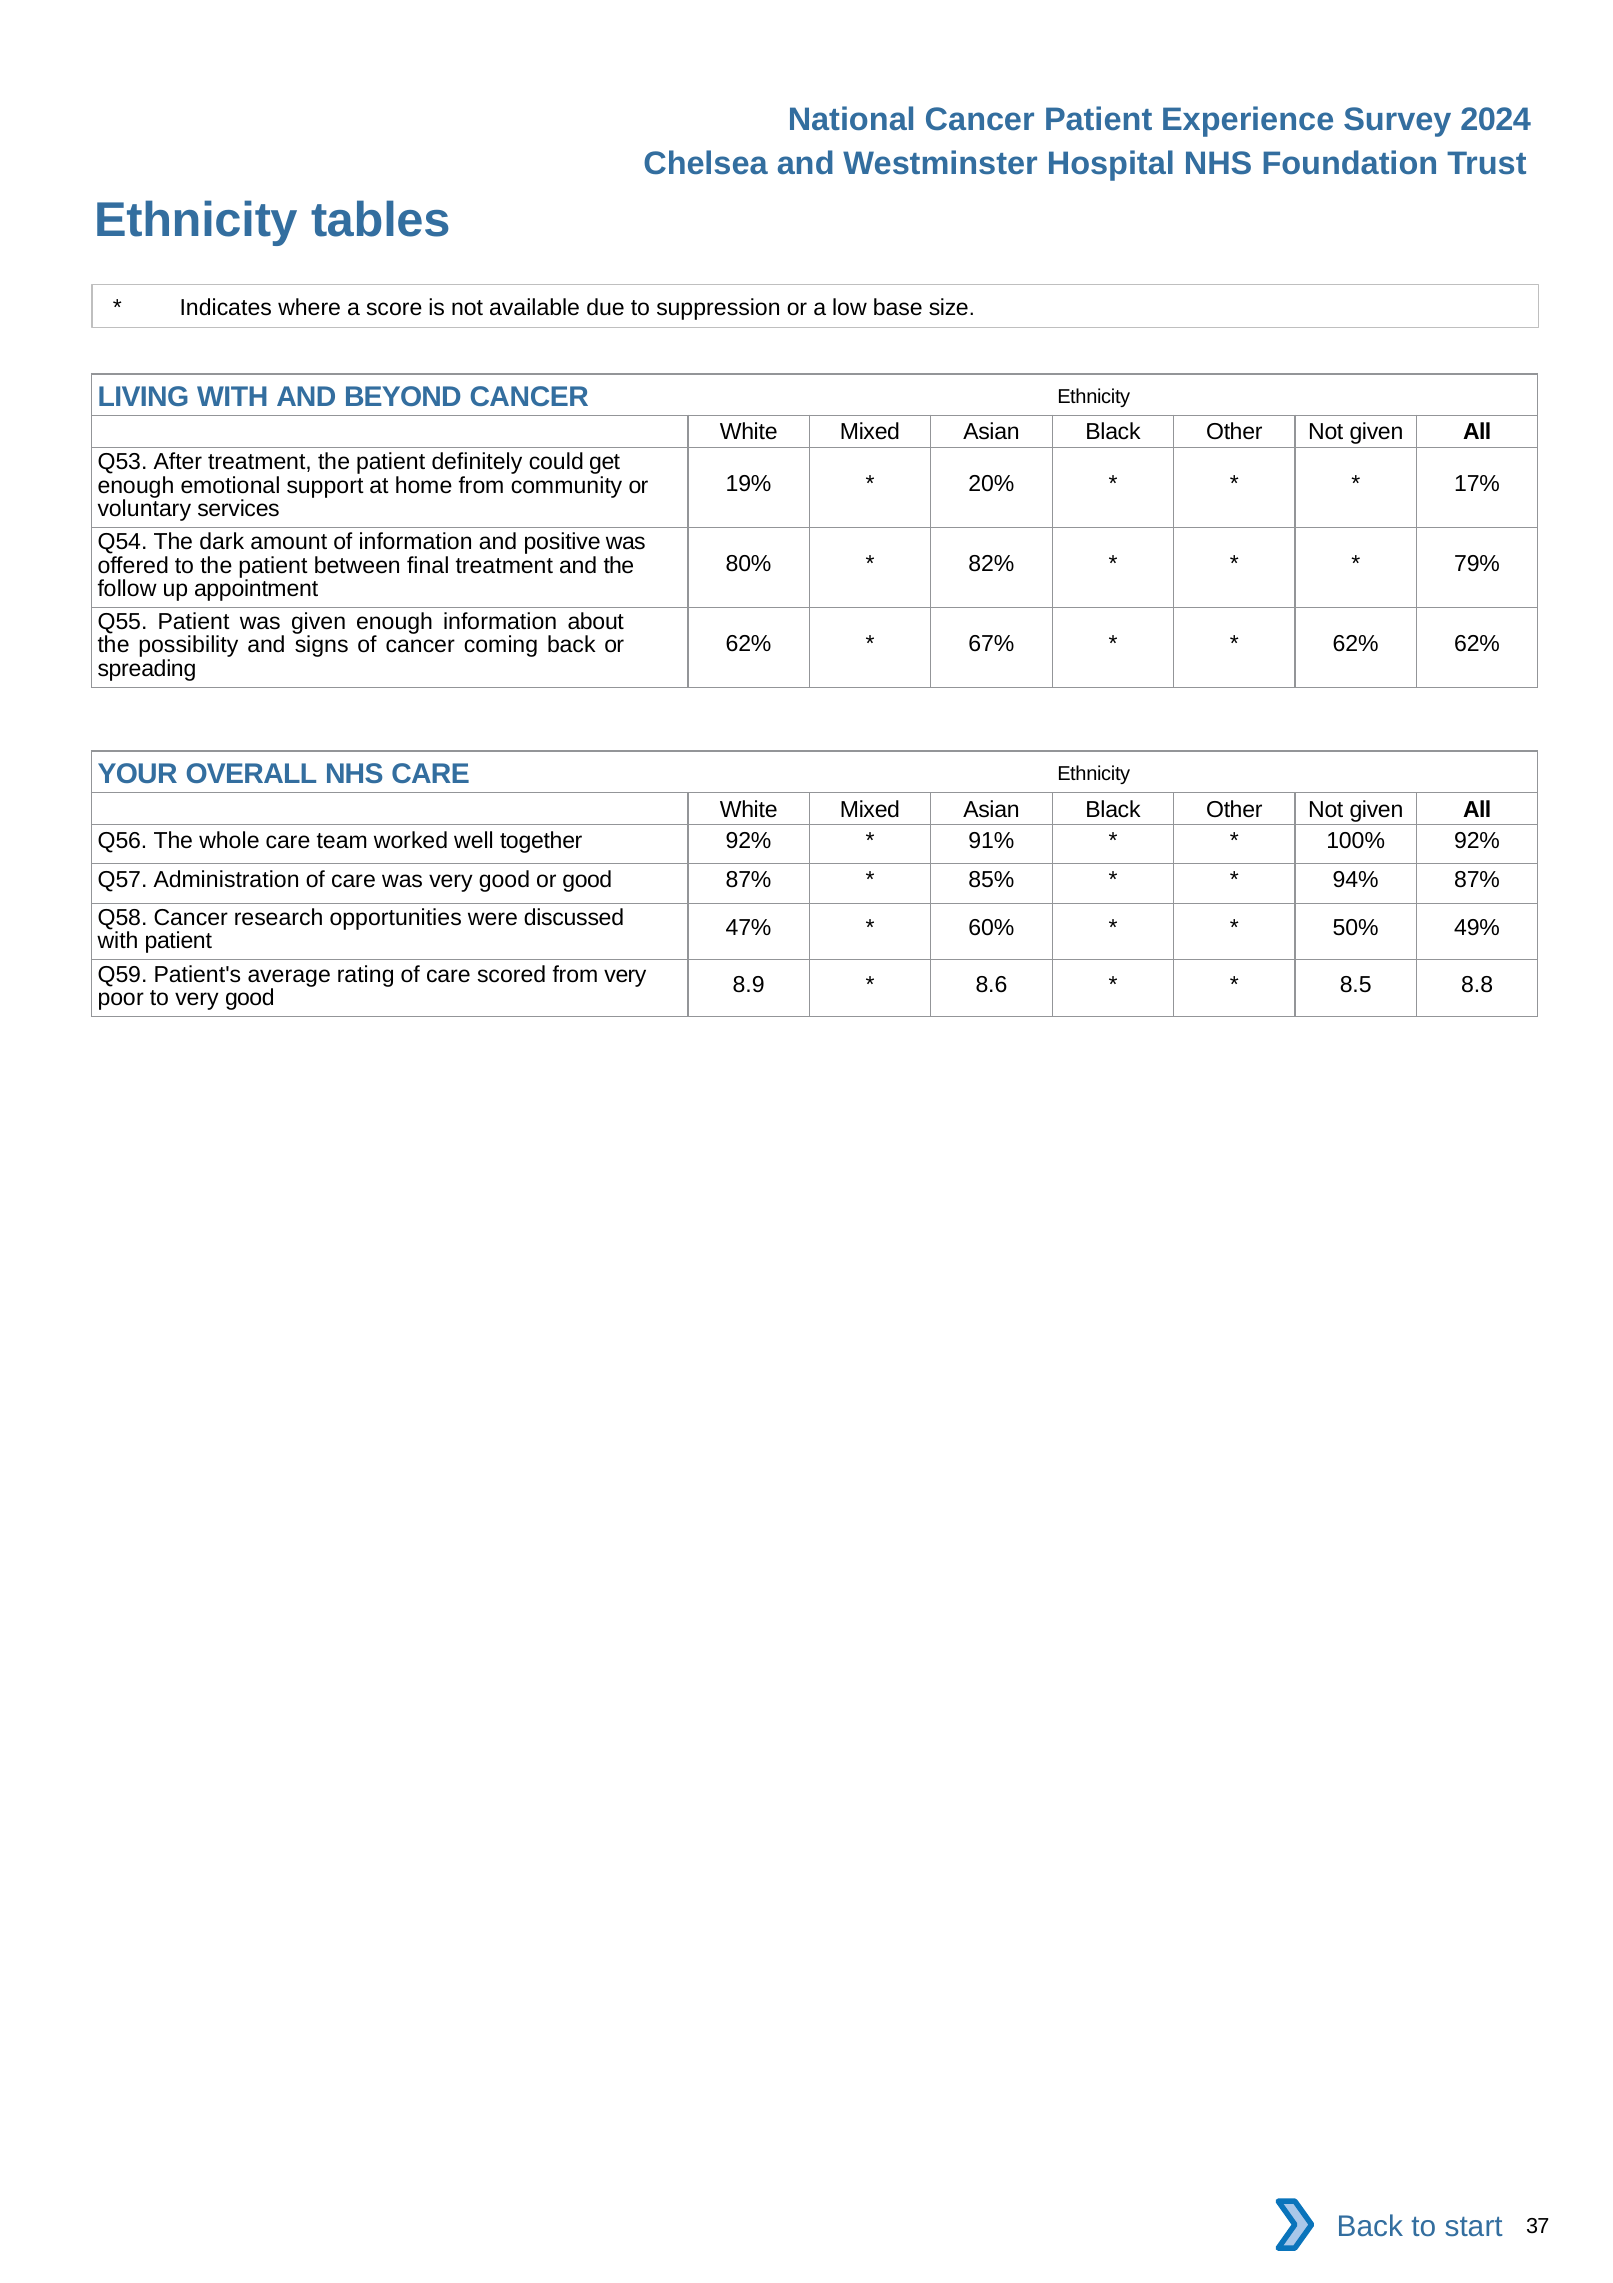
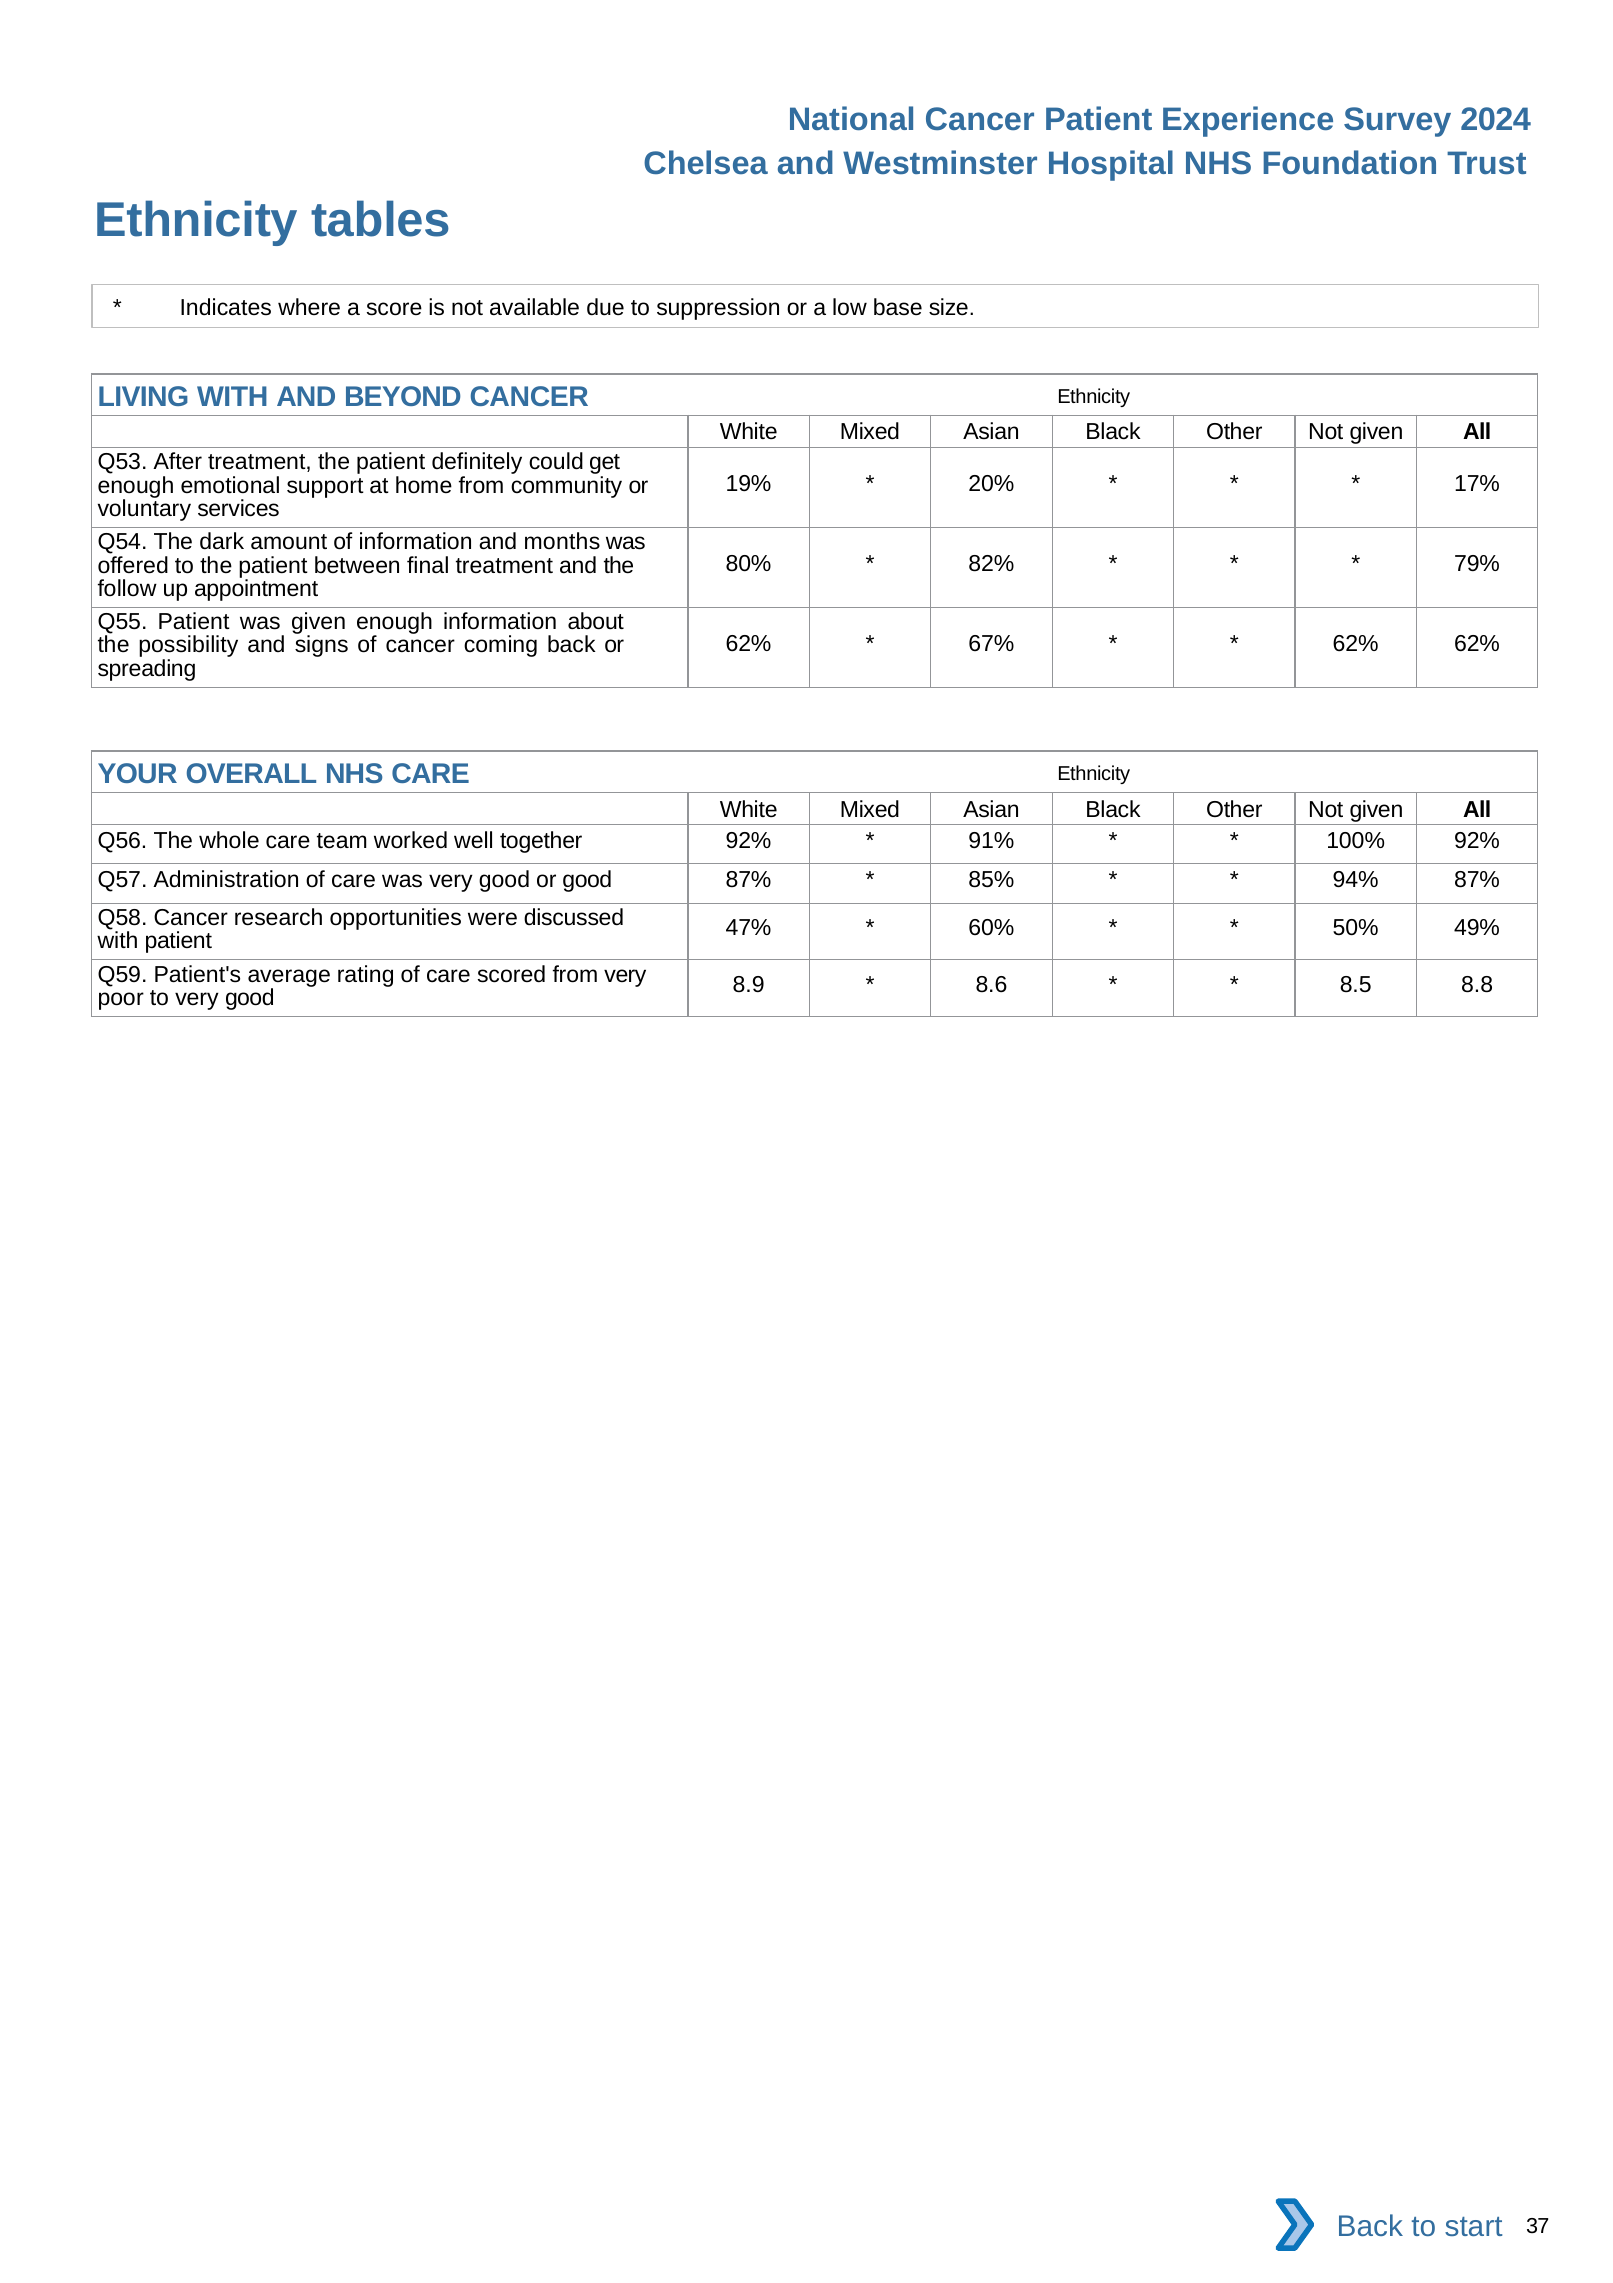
positive: positive -> months
